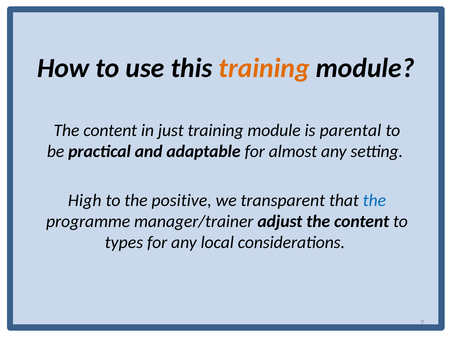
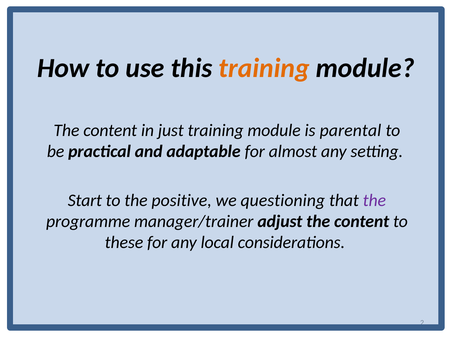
High: High -> Start
transparent: transparent -> questioning
the at (374, 200) colour: blue -> purple
types: types -> these
